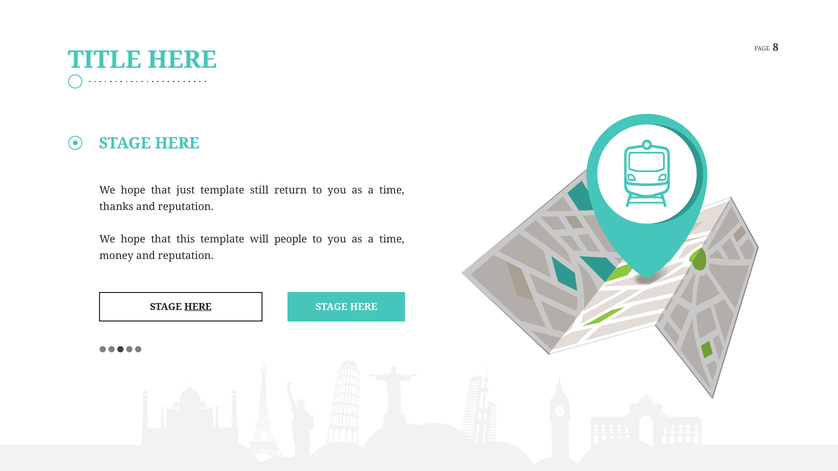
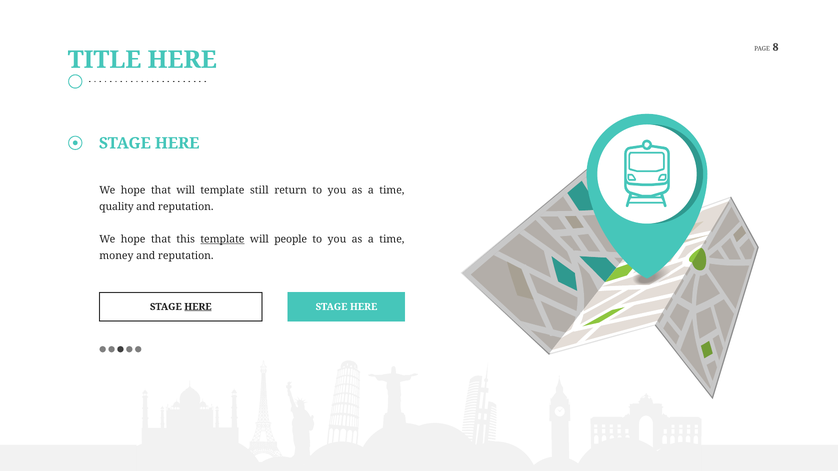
that just: just -> will
thanks: thanks -> quality
template at (222, 240) underline: none -> present
